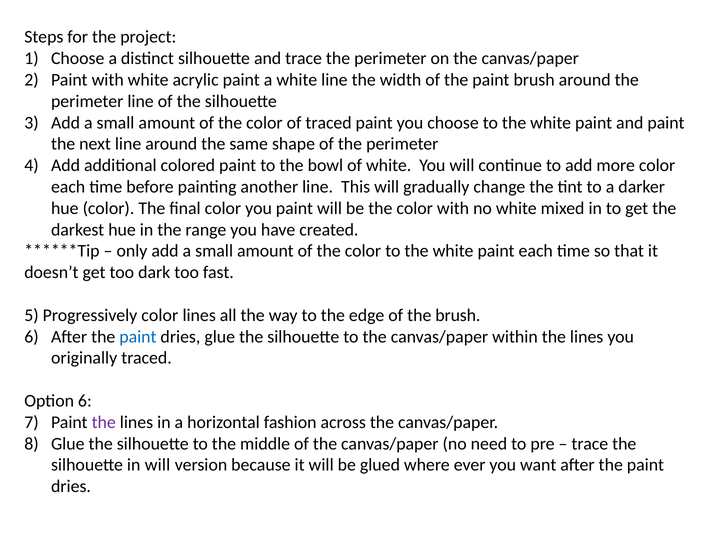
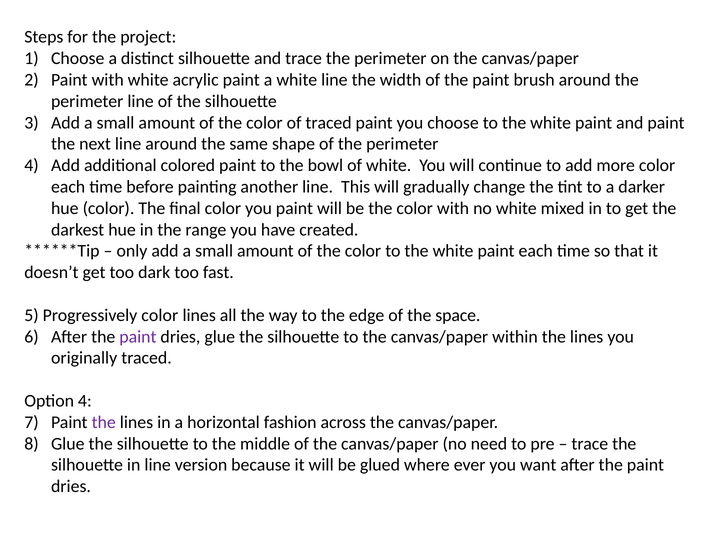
the brush: brush -> space
paint at (138, 337) colour: blue -> purple
Option 6: 6 -> 4
in will: will -> line
